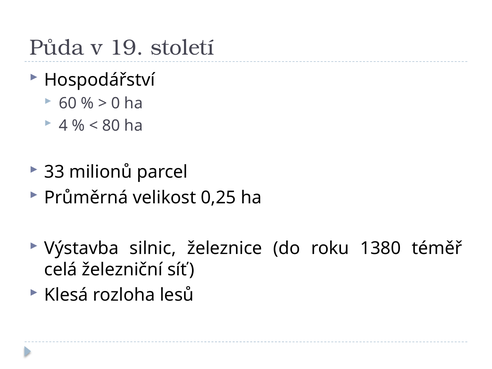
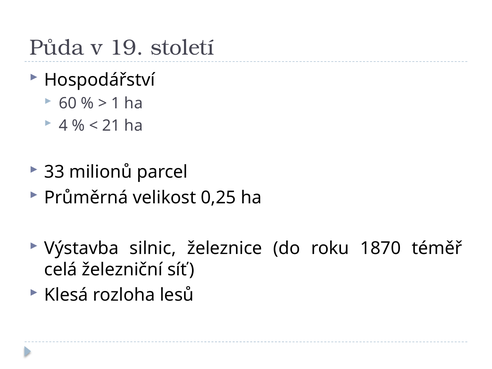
0: 0 -> 1
80: 80 -> 21
1380: 1380 -> 1870
